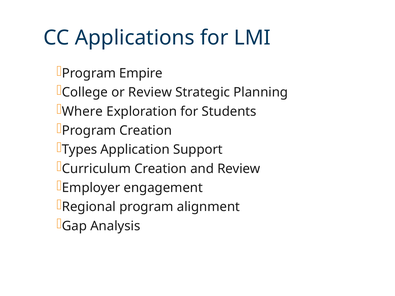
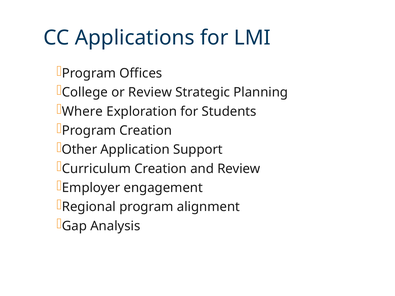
Empire: Empire -> Offices
Types: Types -> Other
